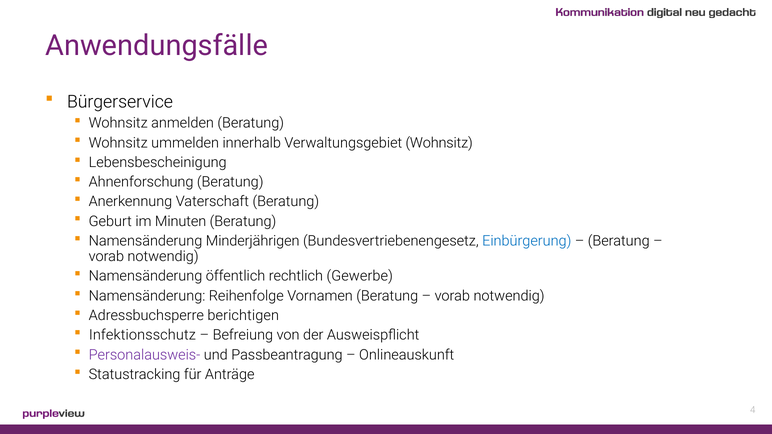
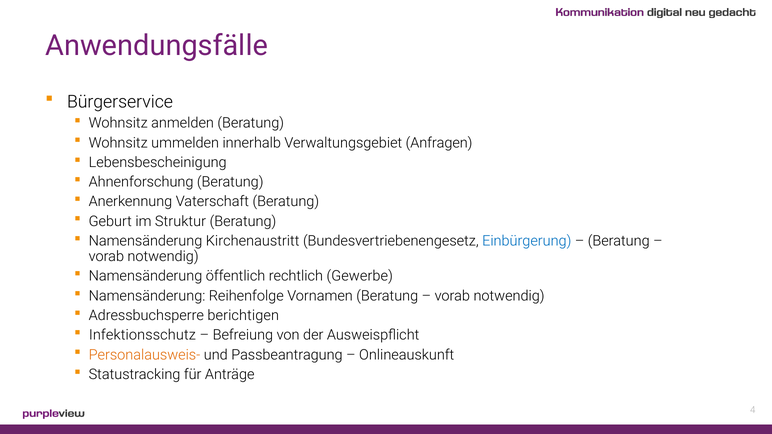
Verwaltungsgebiet Wohnsitz: Wohnsitz -> Anfragen
Minuten: Minuten -> Struktur
Minderjährigen: Minderjährigen -> Kirchenaustritt
Personalausweis- colour: purple -> orange
